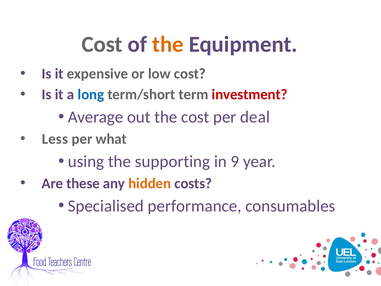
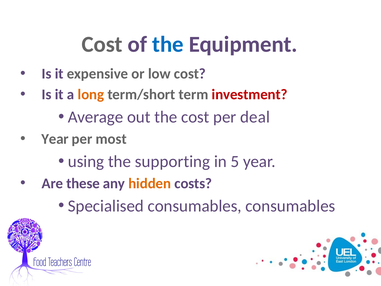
the at (168, 44) colour: orange -> blue
long colour: blue -> orange
Less at (55, 139): Less -> Year
what: what -> most
9: 9 -> 5
Specialised performance: performance -> consumables
